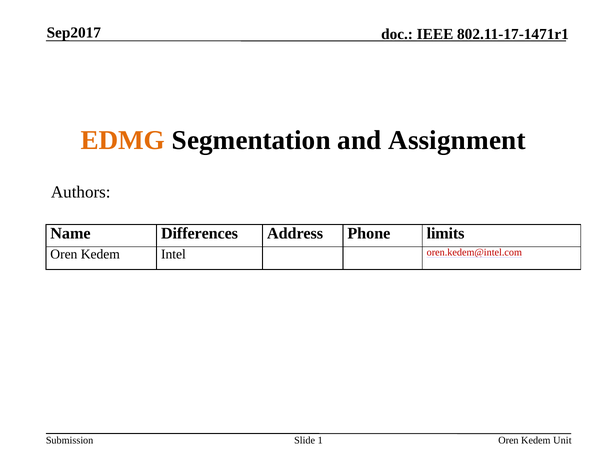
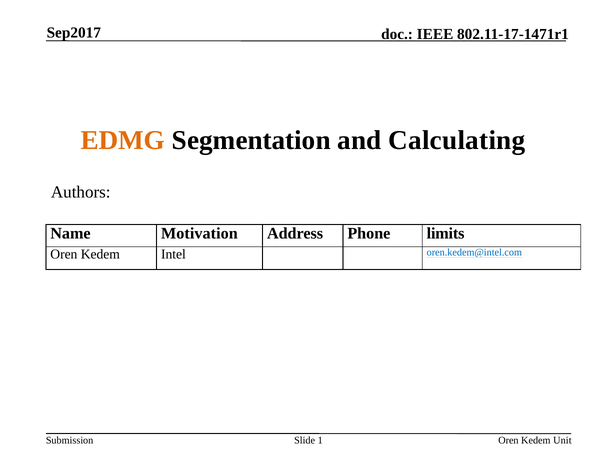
Assignment: Assignment -> Calculating
Differences: Differences -> Motivation
oren.kedem@intel.com colour: red -> blue
